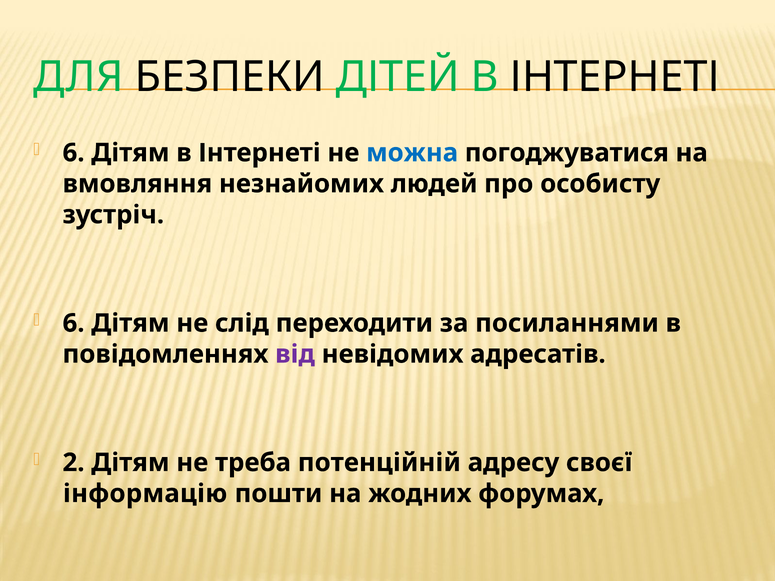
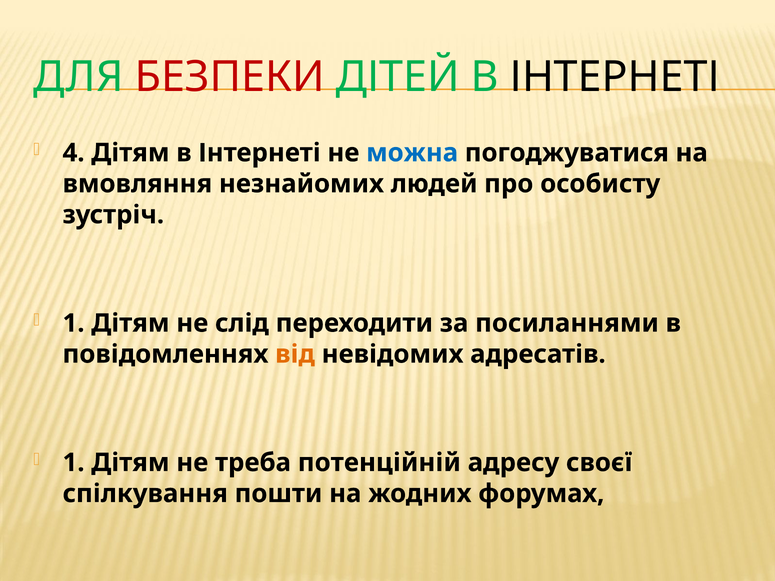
БЕЗПЕКИ colour: black -> red
6 at (74, 153): 6 -> 4
6 at (74, 323): 6 -> 1
від colour: purple -> orange
2 at (74, 463): 2 -> 1
інформацію: інформацію -> спілкування
